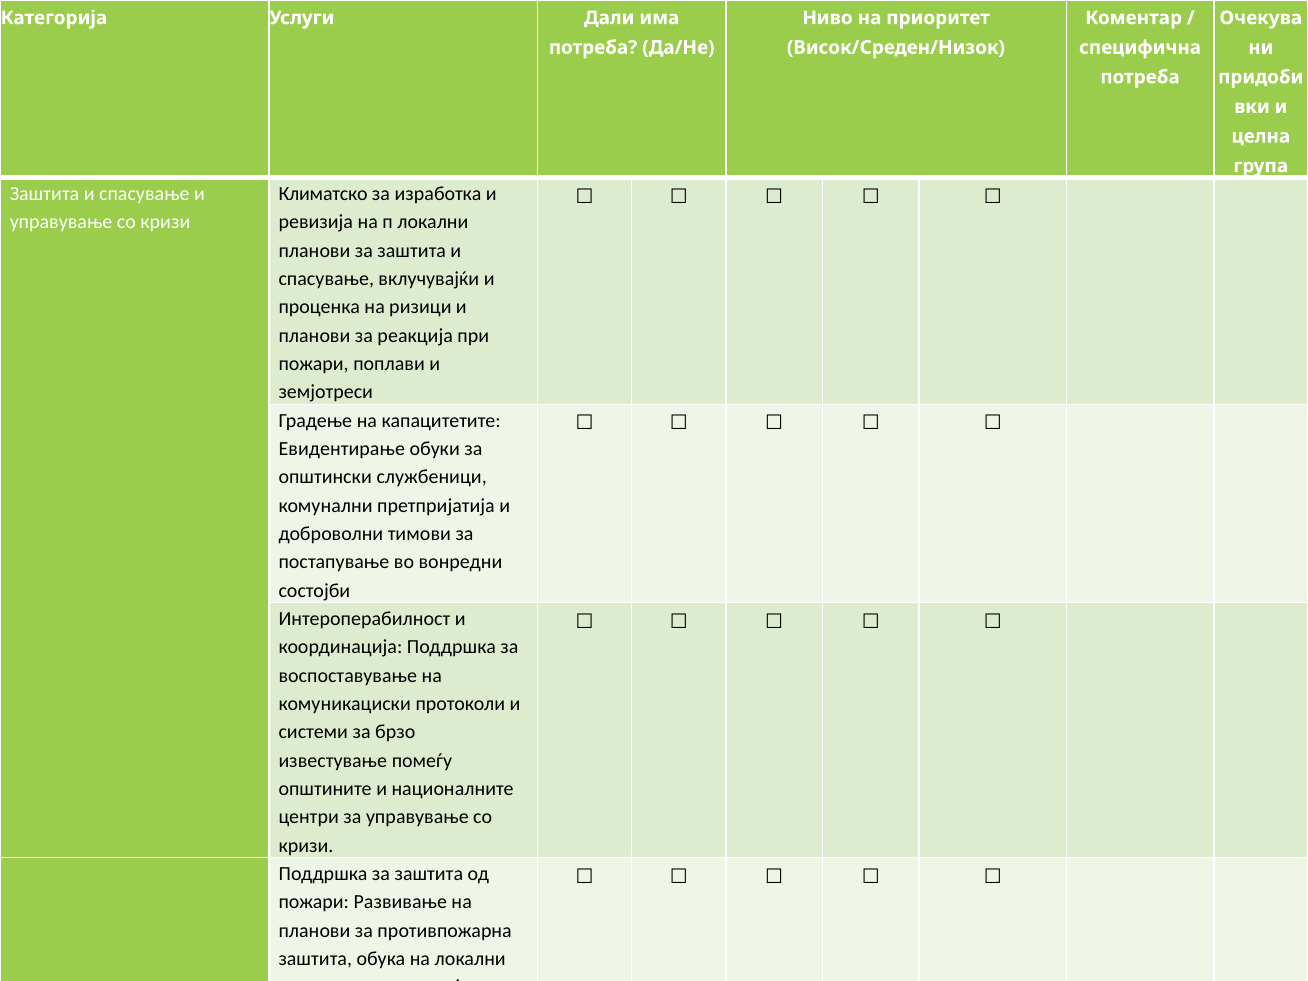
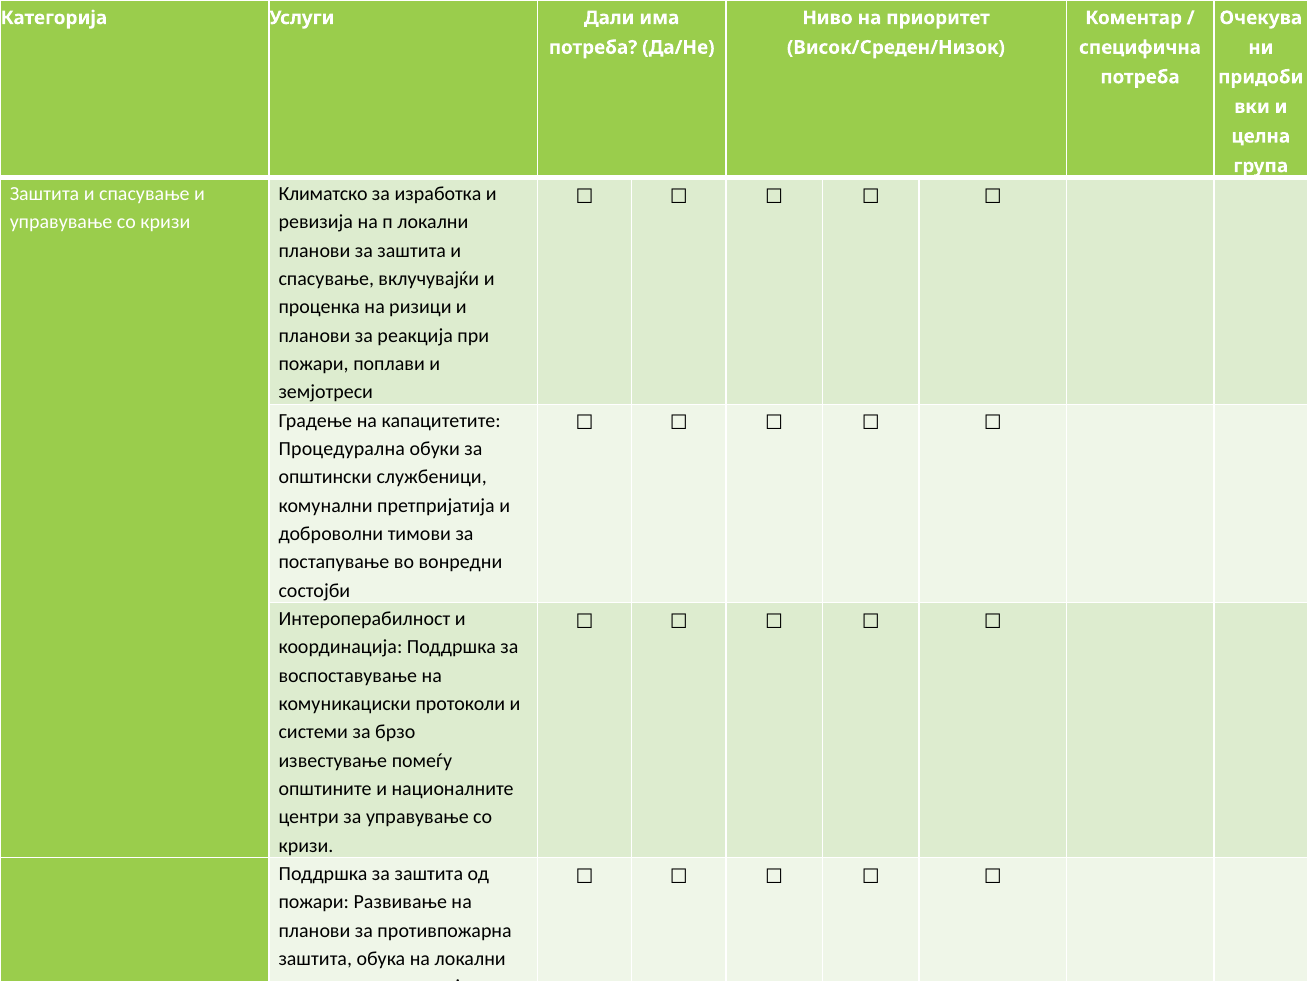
Евидентирање: Евидентирање -> Процедурална
